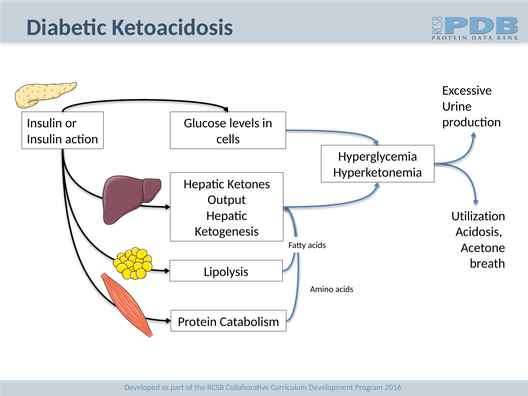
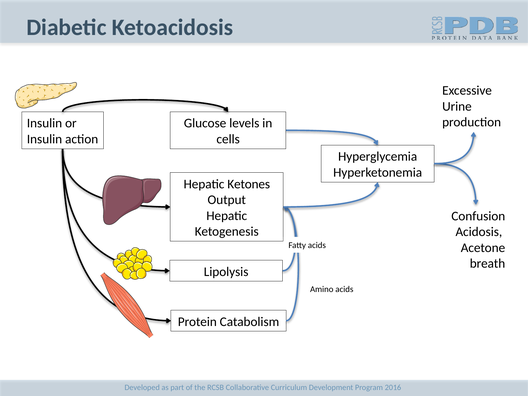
Utilization: Utilization -> Confusion
